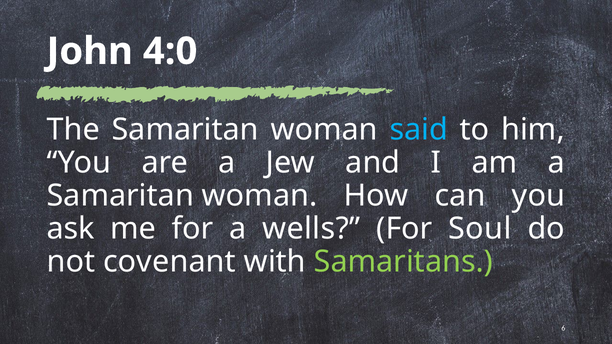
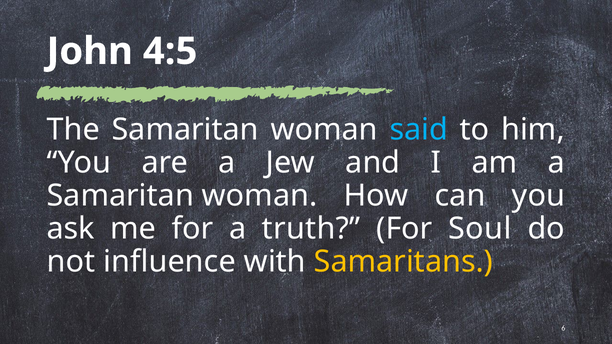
4:0: 4:0 -> 4:5
wells: wells -> truth
covenant: covenant -> influence
Samaritans colour: light green -> yellow
